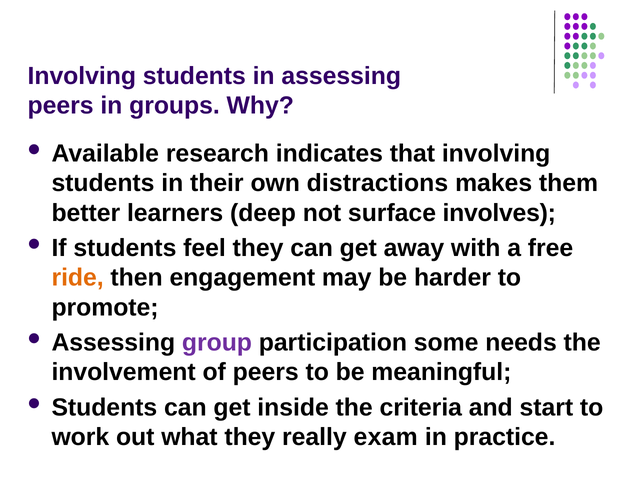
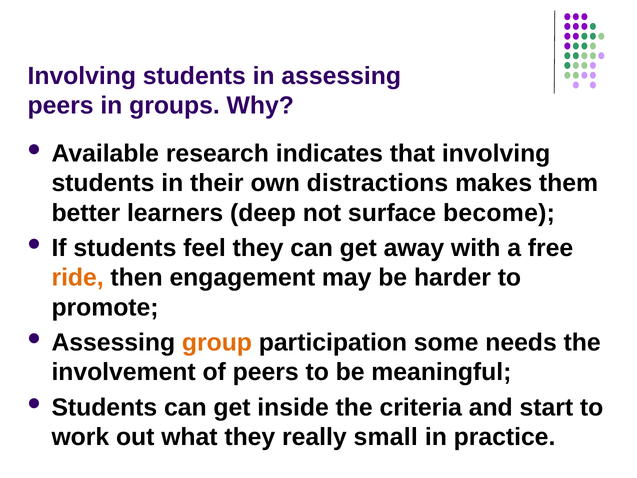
involves: involves -> become
group colour: purple -> orange
exam: exam -> small
